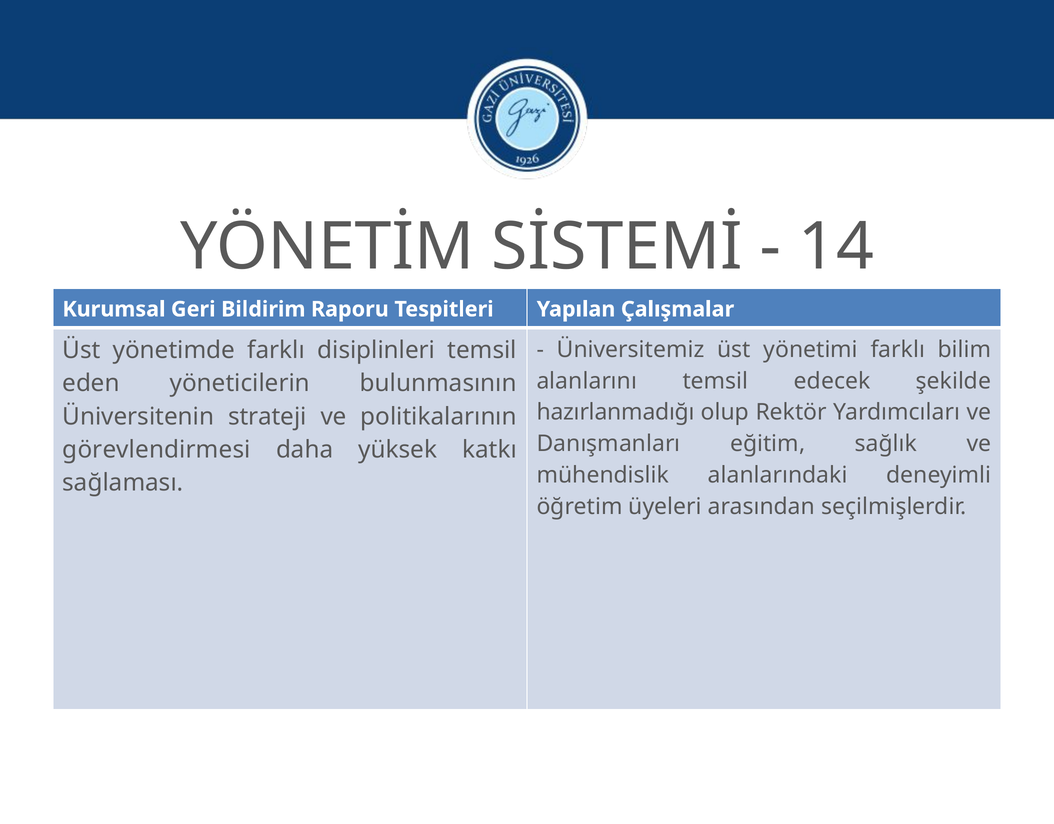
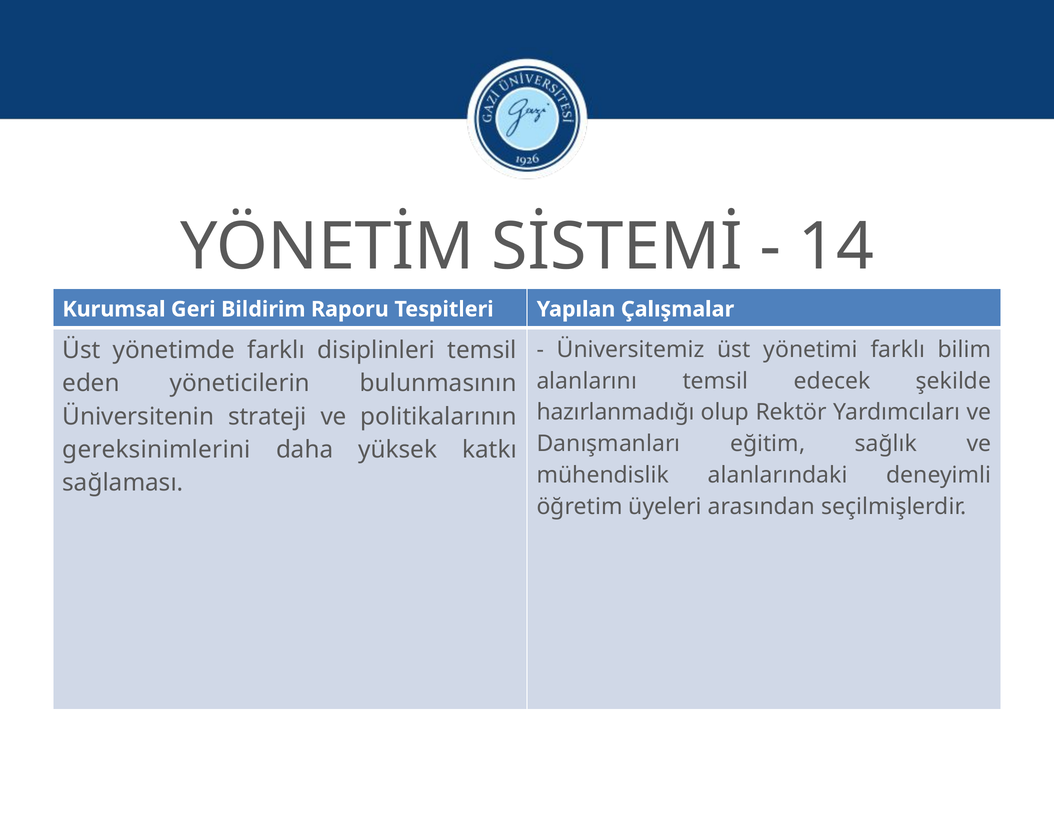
görevlendirmesi: görevlendirmesi -> gereksinimlerini
